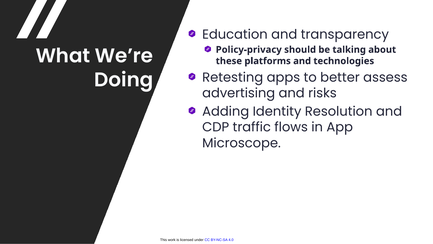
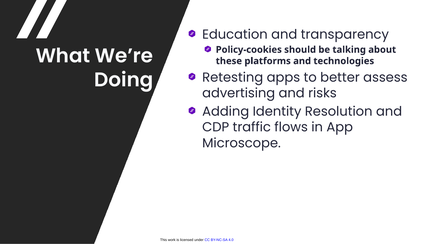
Policy-privacy: Policy-privacy -> Policy-cookies
